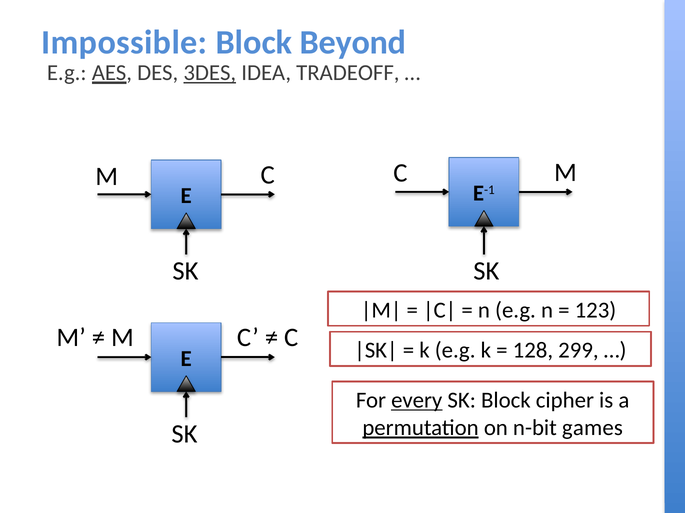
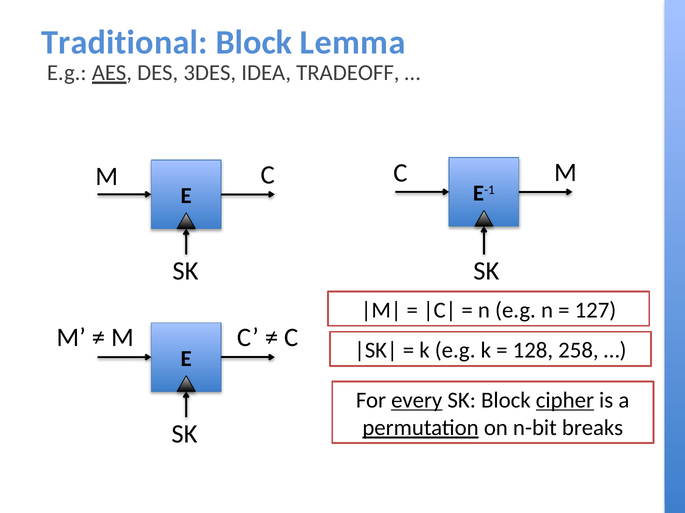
Impossible: Impossible -> Traditional
Beyond: Beyond -> Lemma
3DES underline: present -> none
123: 123 -> 127
299: 299 -> 258
cipher underline: none -> present
games: games -> breaks
